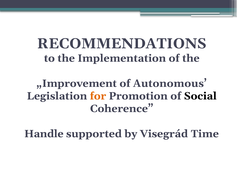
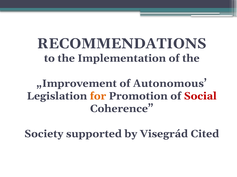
Social colour: black -> red
Handle: Handle -> Society
Time: Time -> Cited
